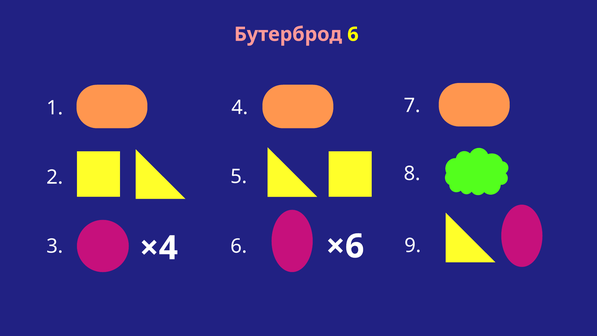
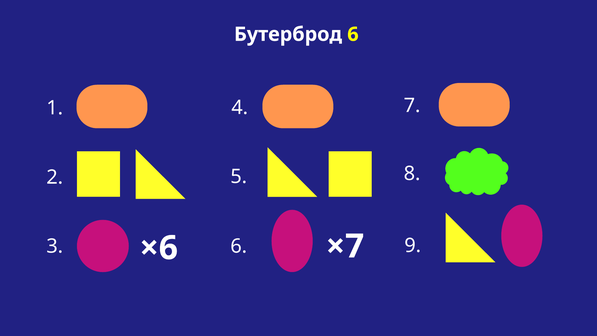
Бутерброд colour: pink -> white
×6: ×6 -> ×7
×4: ×4 -> ×6
